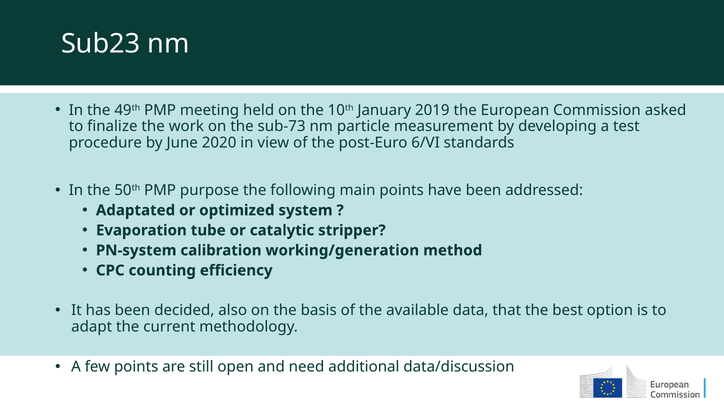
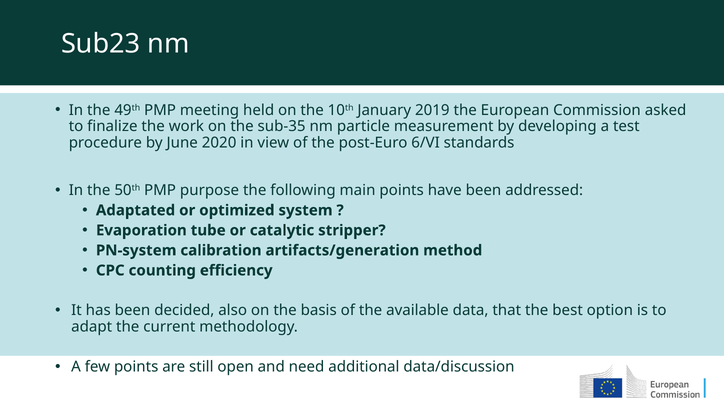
sub-73: sub-73 -> sub-35
working/generation: working/generation -> artifacts/generation
